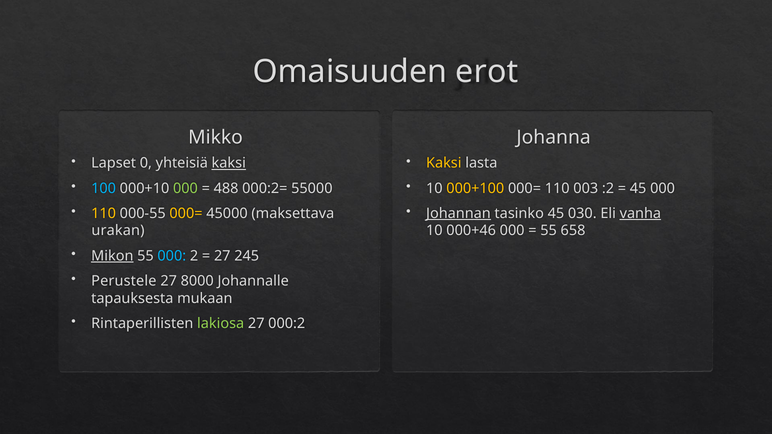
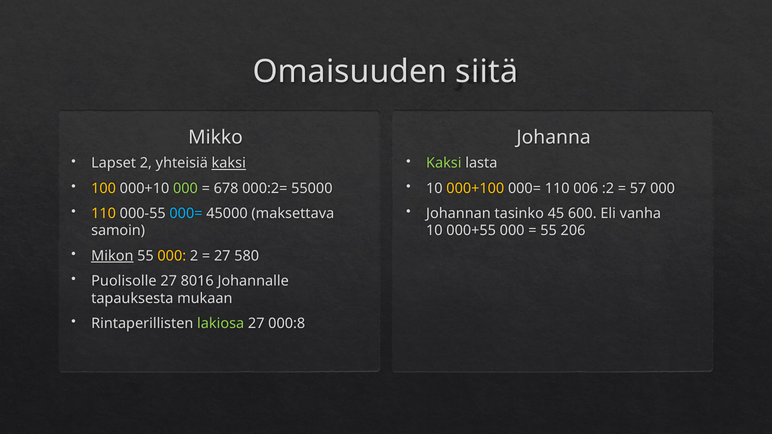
erot: erot -> siitä
Lapset 0: 0 -> 2
Kaksi at (444, 163) colour: yellow -> light green
100 colour: light blue -> yellow
488: 488 -> 678
003: 003 -> 006
45 at (638, 188): 45 -> 57
000= at (186, 213) colour: yellow -> light blue
Johannan underline: present -> none
030: 030 -> 600
vanha underline: present -> none
urakan: urakan -> samoin
000+46: 000+46 -> 000+55
658: 658 -> 206
000 at (172, 256) colour: light blue -> yellow
245: 245 -> 580
Perustele: Perustele -> Puolisolle
8000: 8000 -> 8016
000:2: 000:2 -> 000:8
